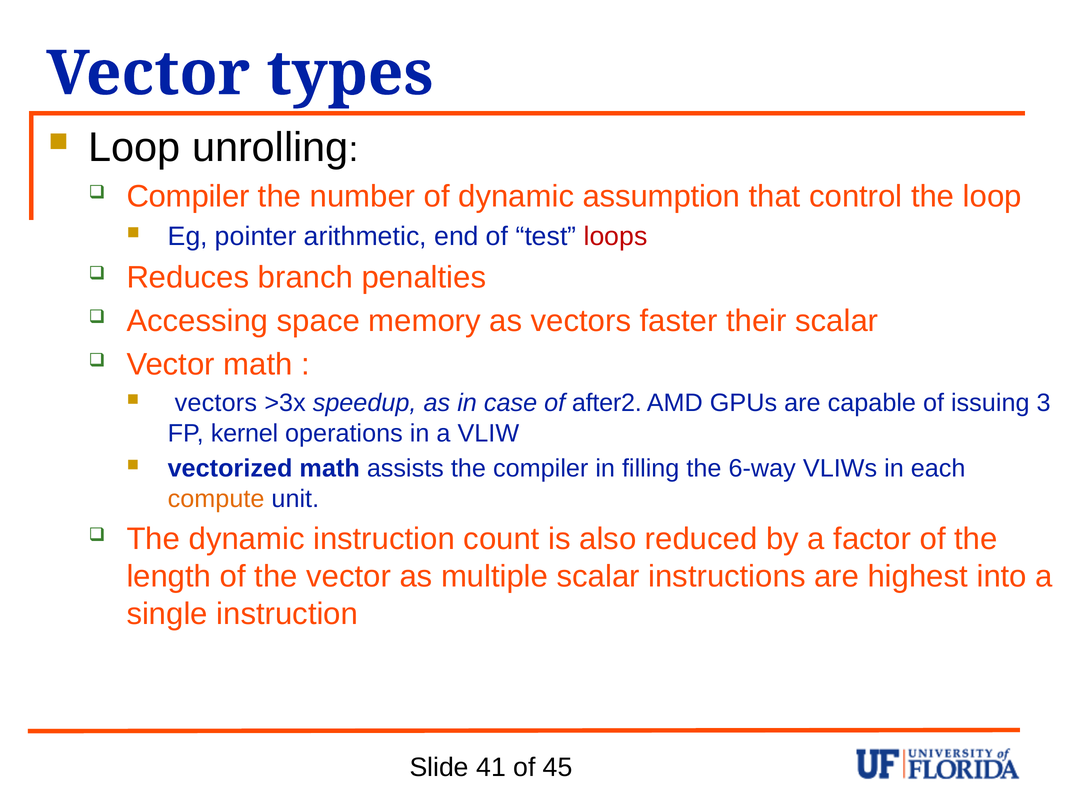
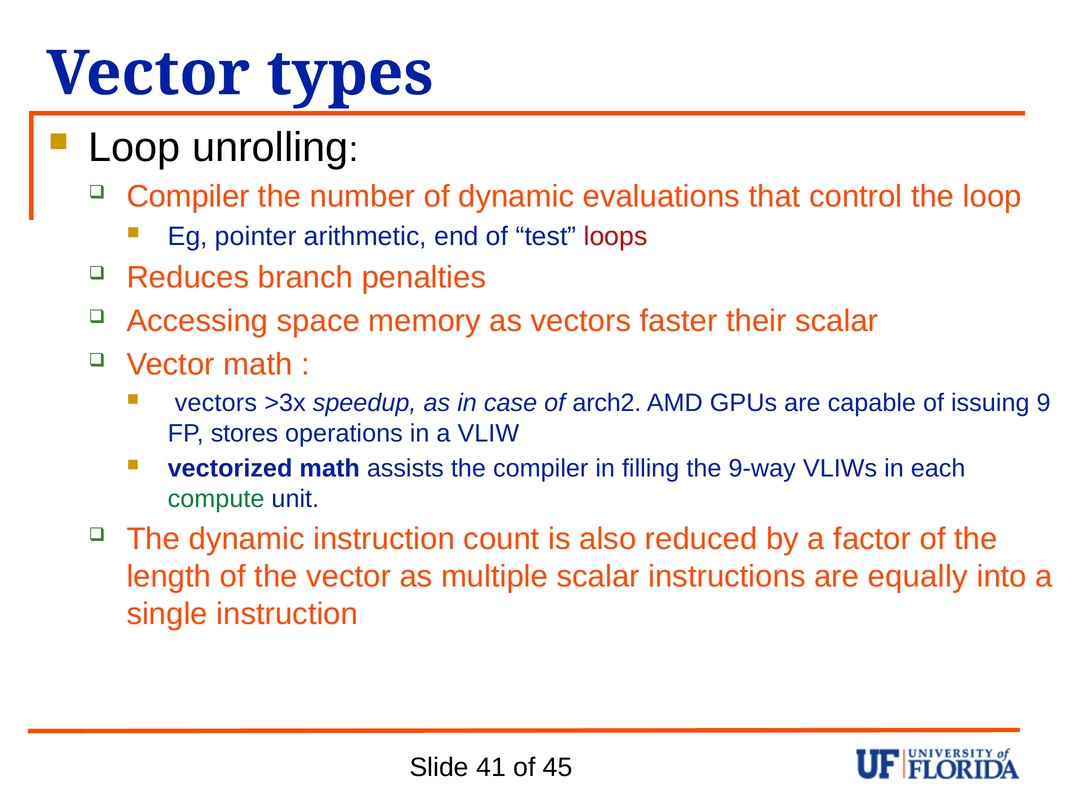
assumption: assumption -> evaluations
after2: after2 -> arch2
3: 3 -> 9
kernel: kernel -> stores
6-way: 6-way -> 9-way
compute colour: orange -> green
highest: highest -> equally
